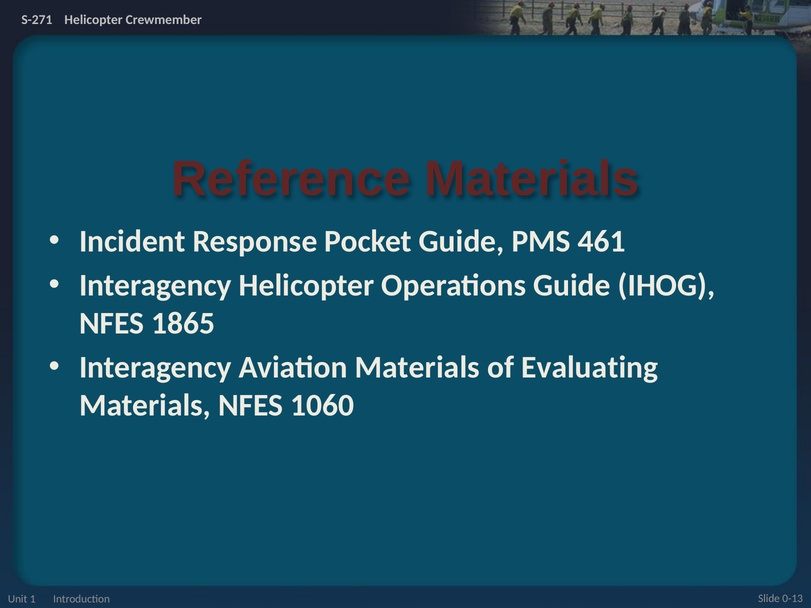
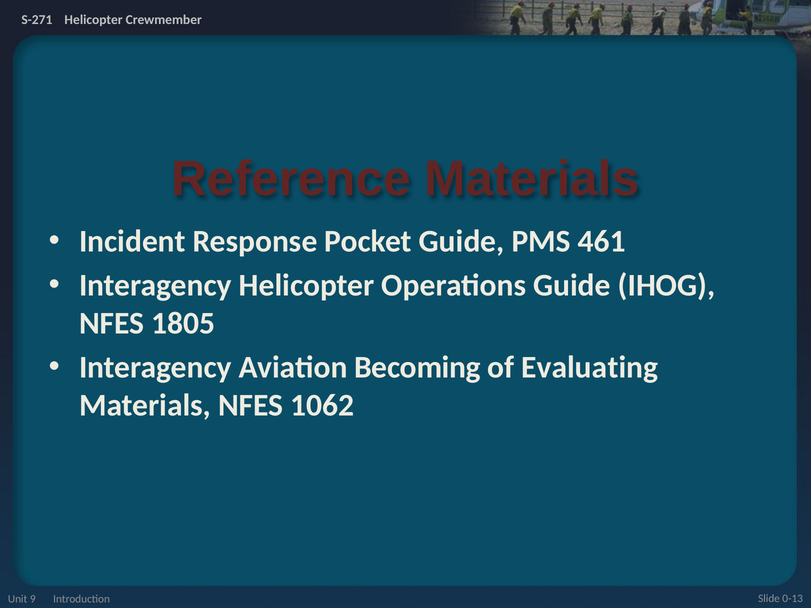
1865: 1865 -> 1805
Aviation Materials: Materials -> Becoming
1060: 1060 -> 1062
1: 1 -> 9
